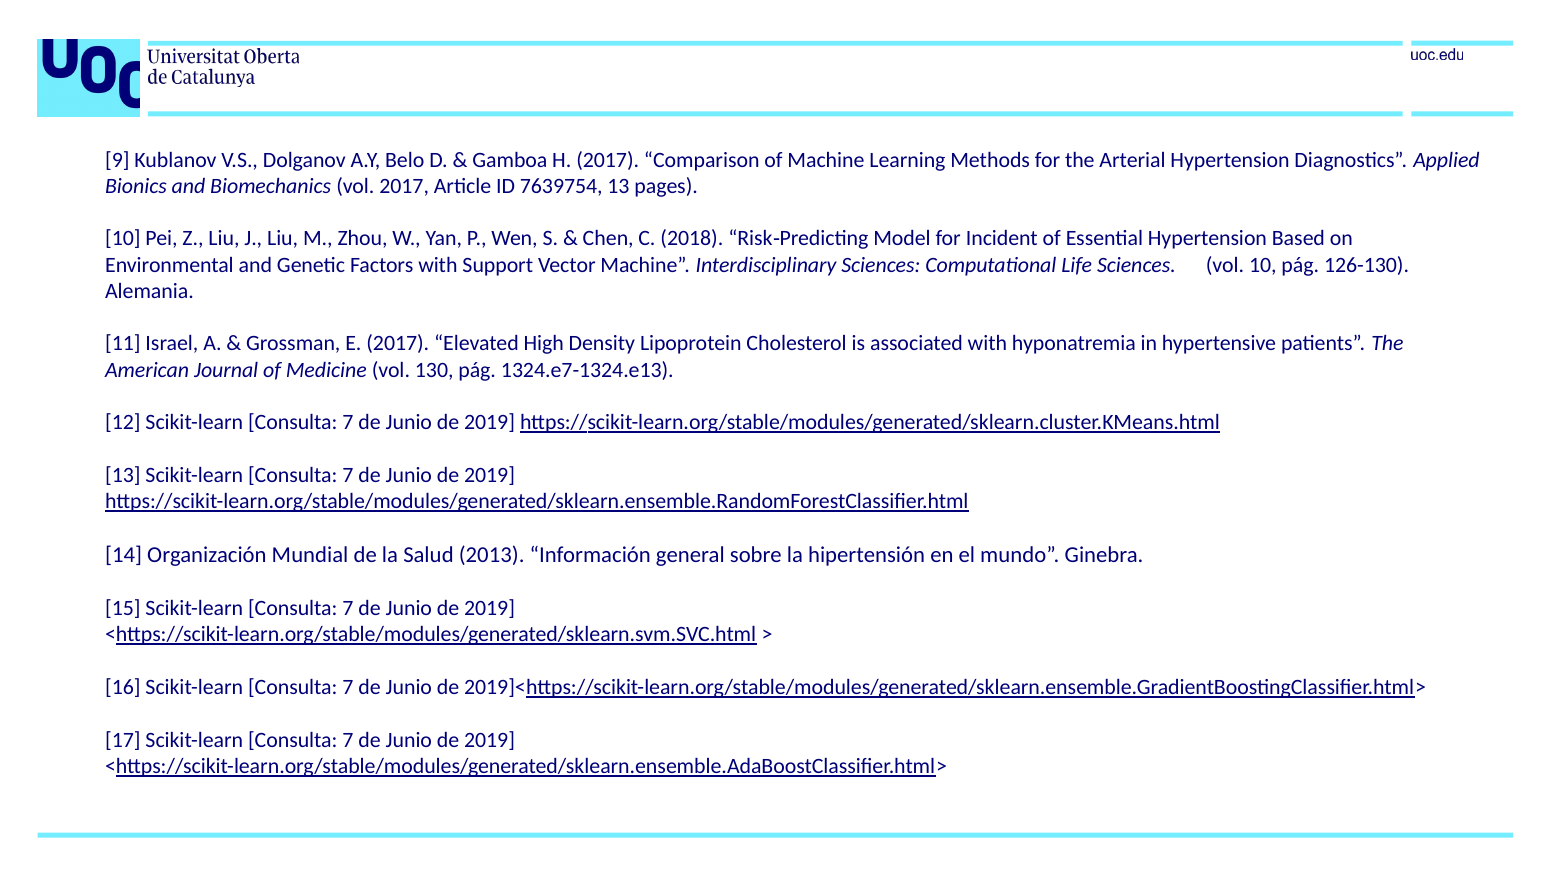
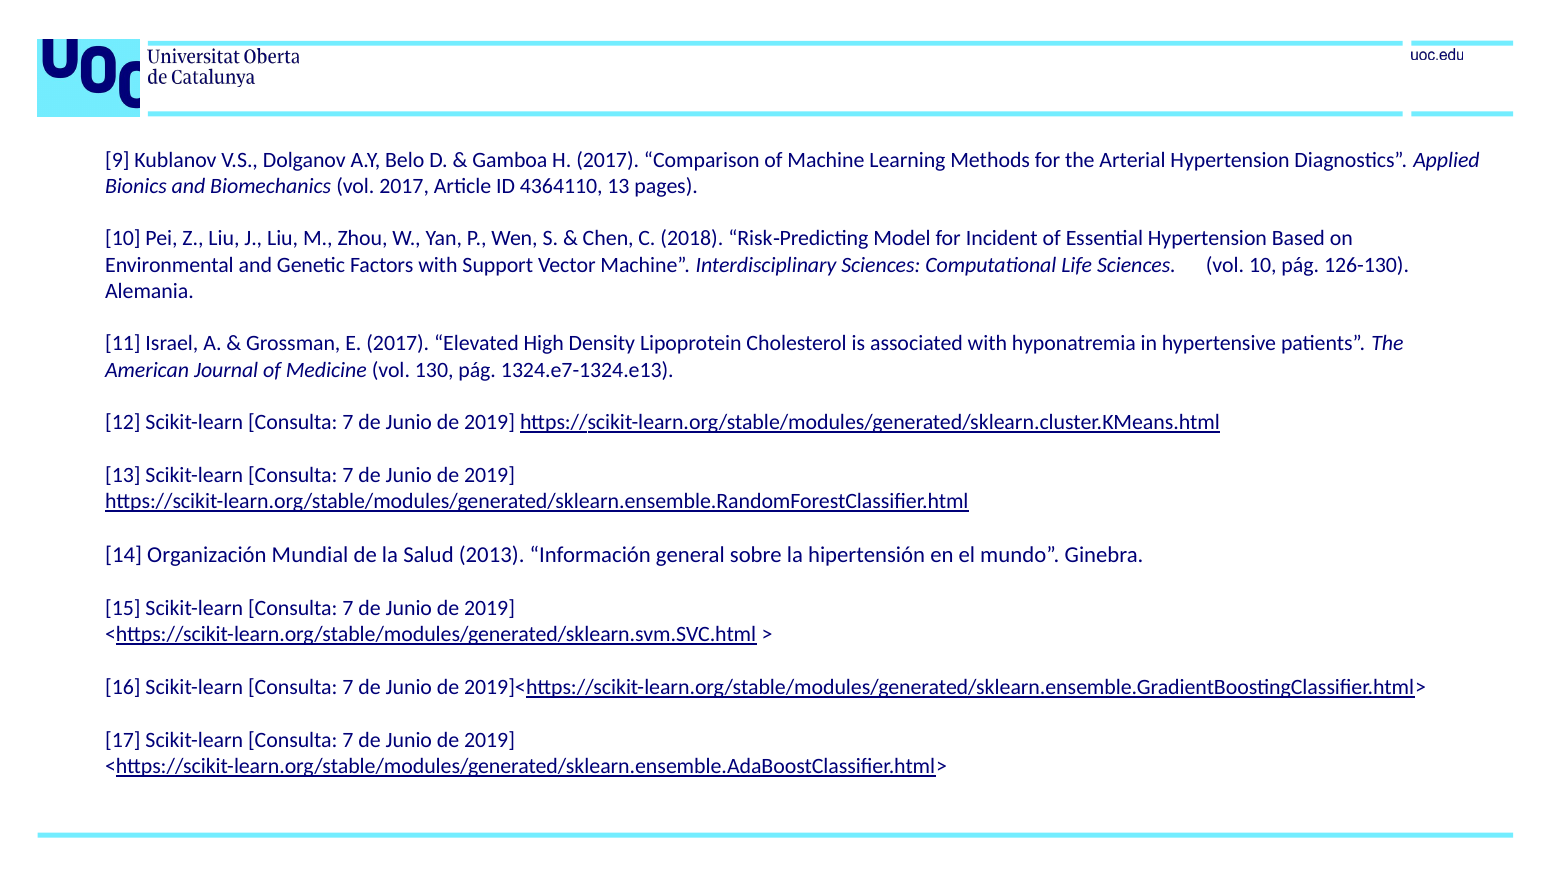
7639754: 7639754 -> 4364110
